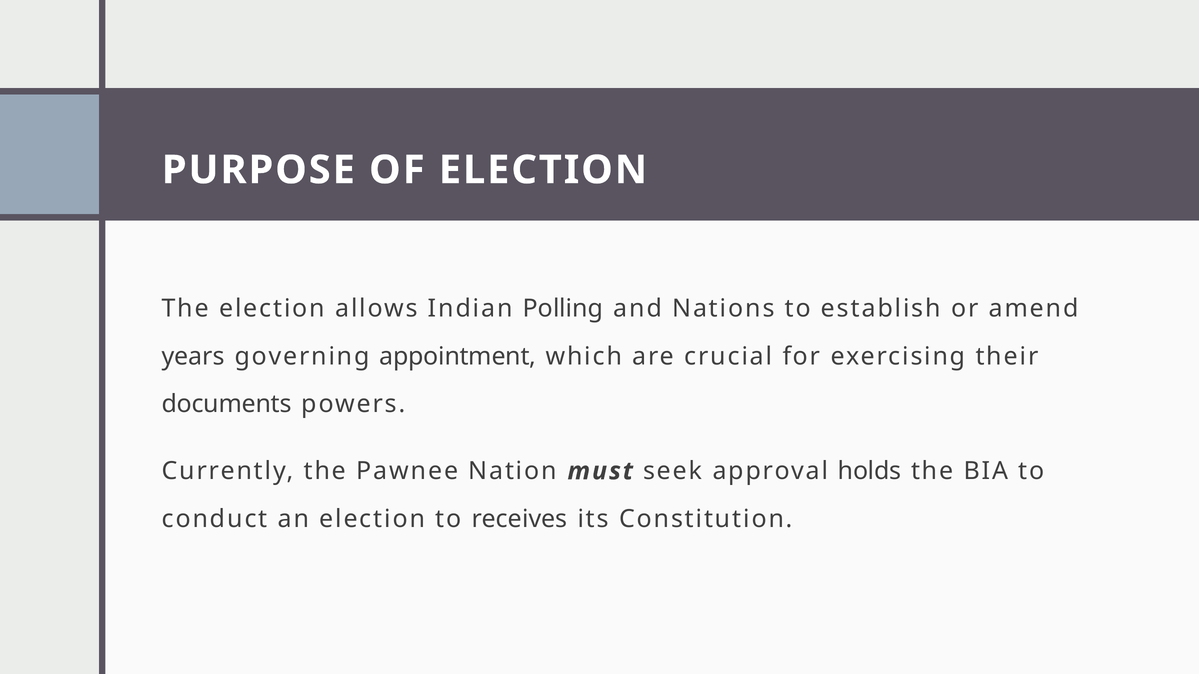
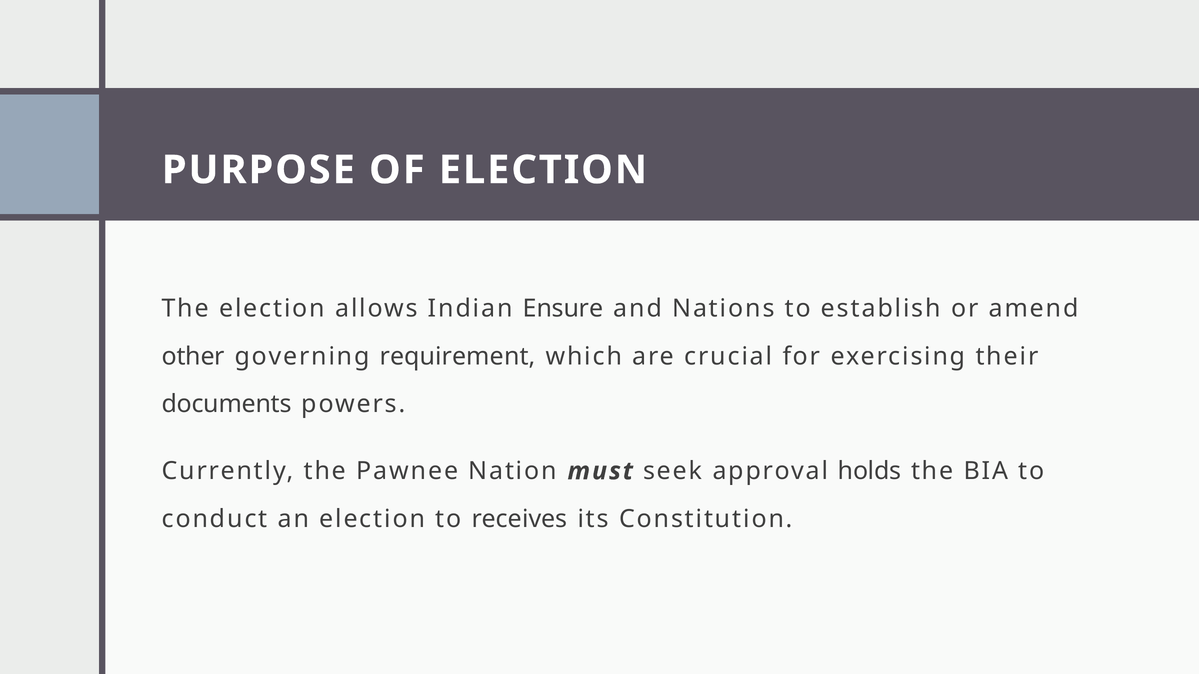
Polling: Polling -> Ensure
years: years -> other
appointment: appointment -> requirement
